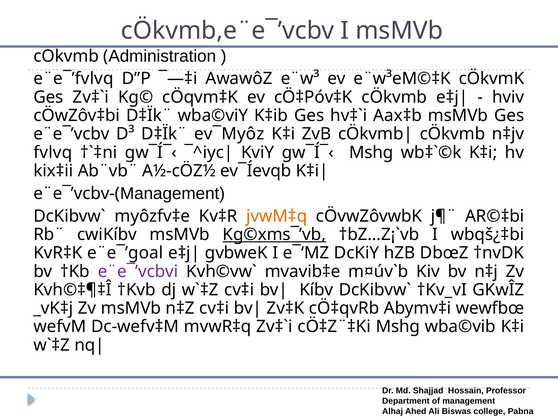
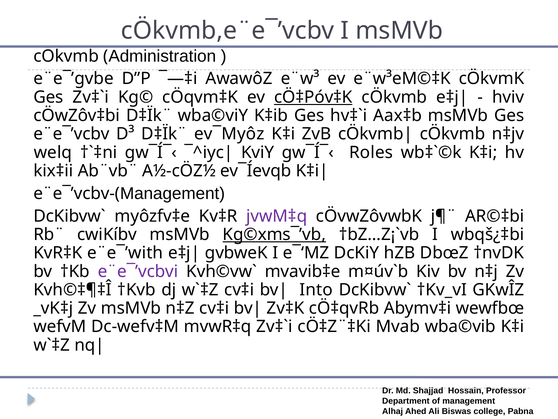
e¨e¯’fvlvq: e¨e¯’fvlvq -> e¨e¯’gvbe
cÖ‡Póv‡K underline: none -> present
fvlvq: fvlvq -> welq
gw¯Í¯‹ Mshg: Mshg -> Roles
jvwM‡q colour: orange -> purple
e¨e¯’goal: e¨e¯’goal -> e¨e¯’with
Kíbv: Kíbv -> Into
cÖ‡Z¨‡Ki Mshg: Mshg -> Mvab
